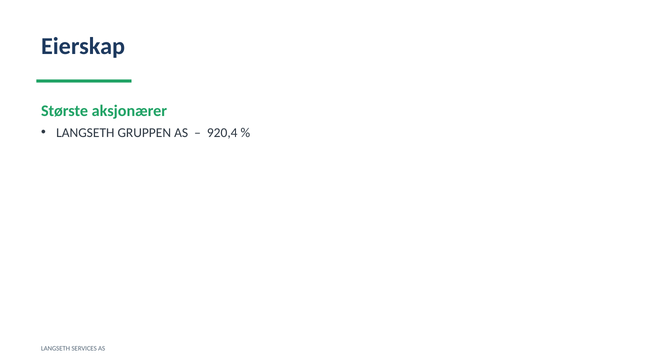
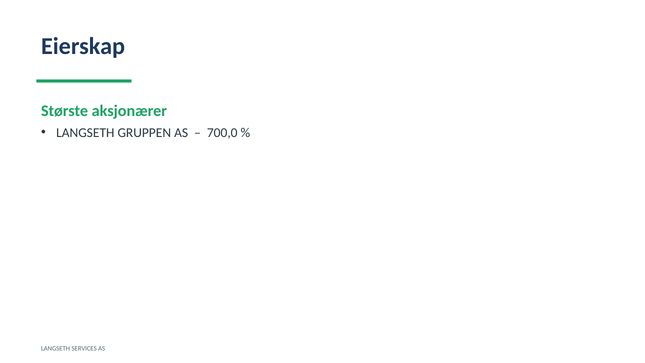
920,4: 920,4 -> 700,0
